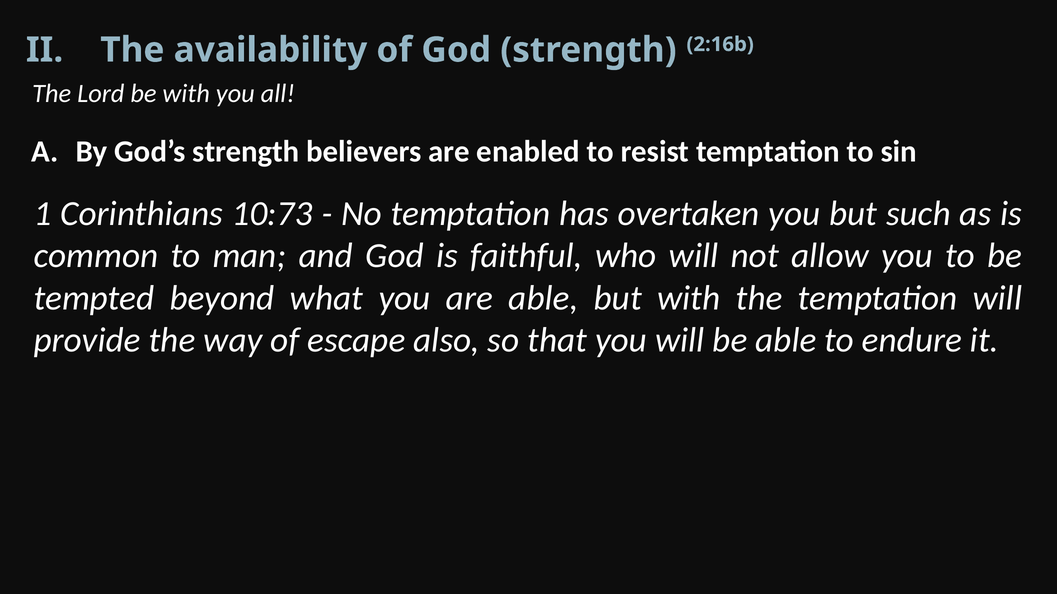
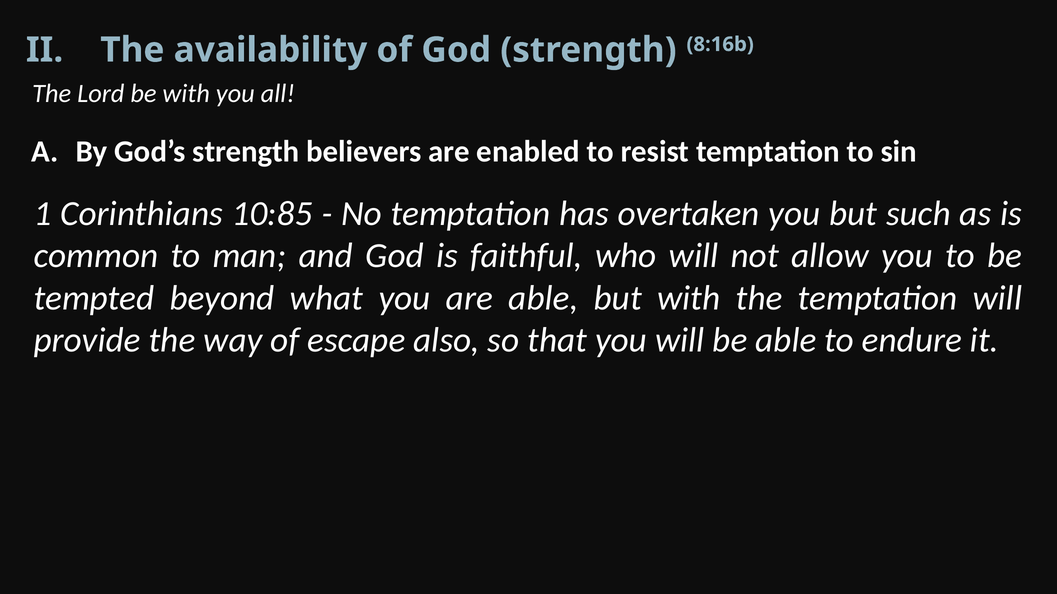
2:16b: 2:16b -> 8:16b
10:73: 10:73 -> 10:85
